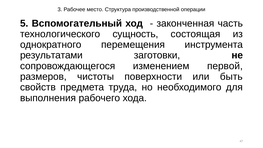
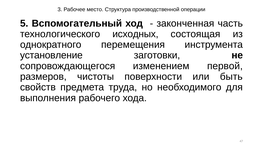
сущность: сущность -> исходных
результатами: результатами -> установление
